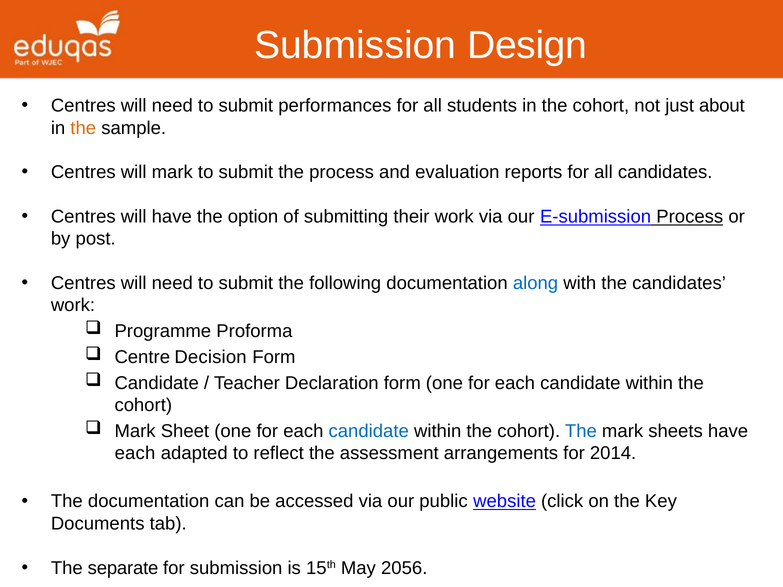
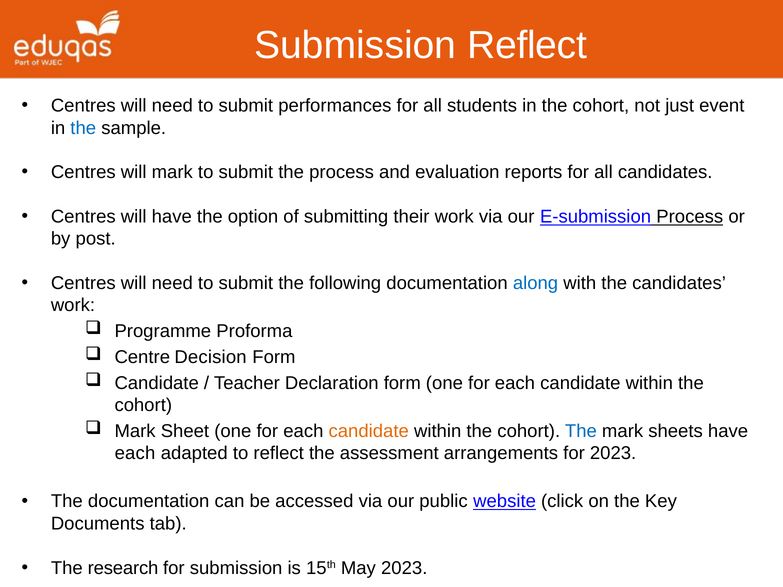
Submission Design: Design -> Reflect
about: about -> event
the at (83, 128) colour: orange -> blue
candidate at (369, 431) colour: blue -> orange
for 2014: 2014 -> 2023
separate: separate -> research
May 2056: 2056 -> 2023
